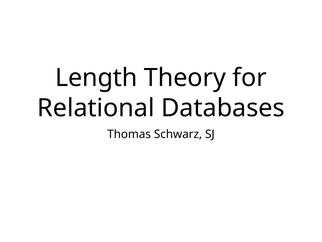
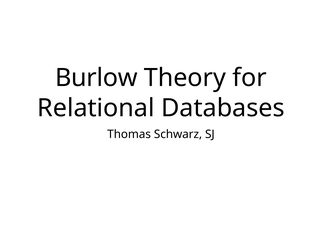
Length: Length -> Burlow
